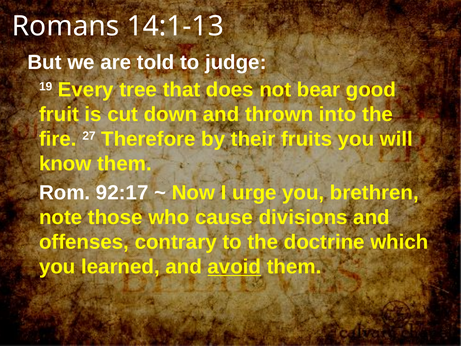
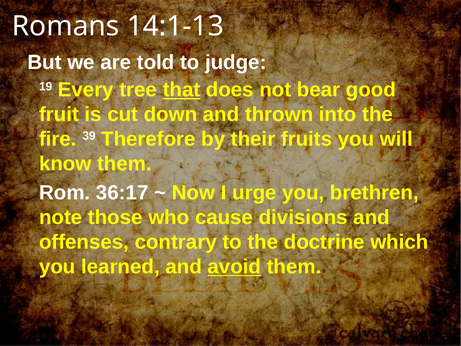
that underline: none -> present
27: 27 -> 39
92:17: 92:17 -> 36:17
